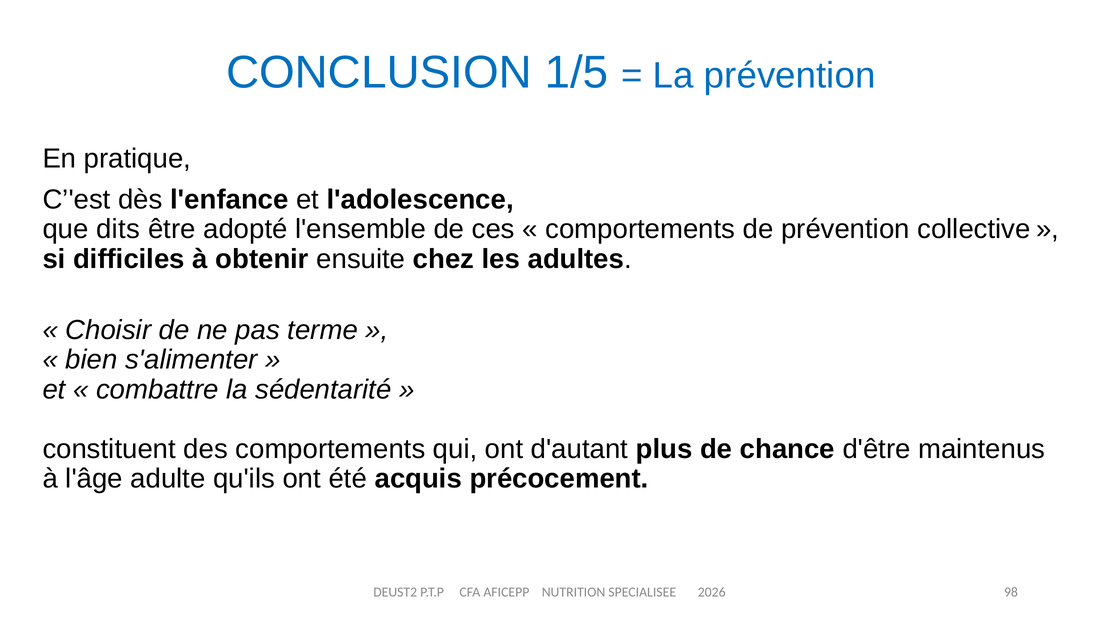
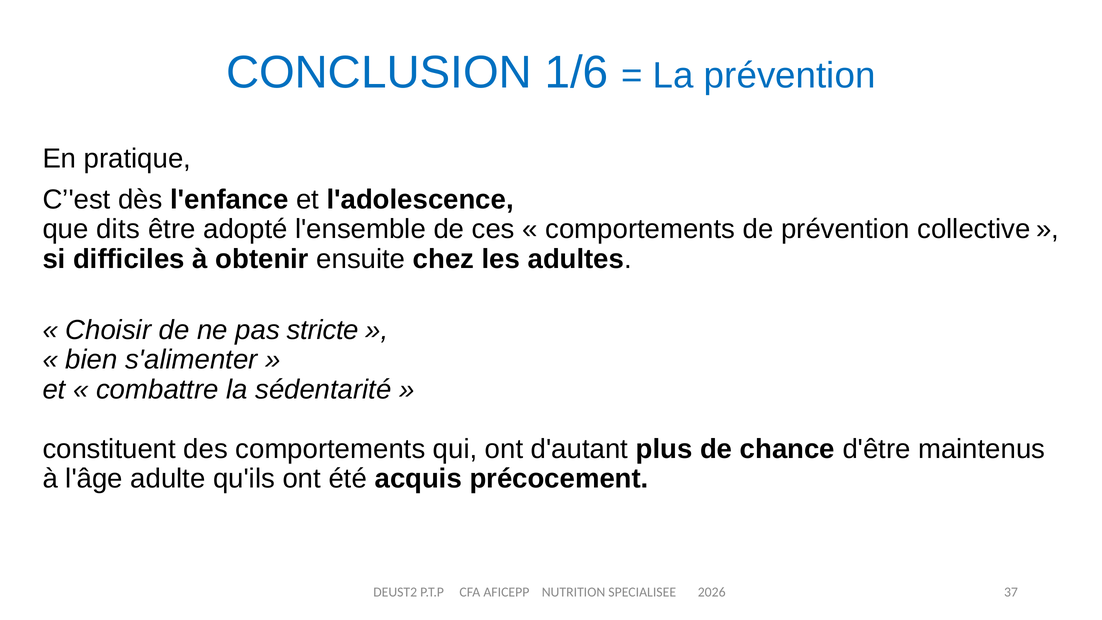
1/5: 1/5 -> 1/6
terme: terme -> stricte
98: 98 -> 37
